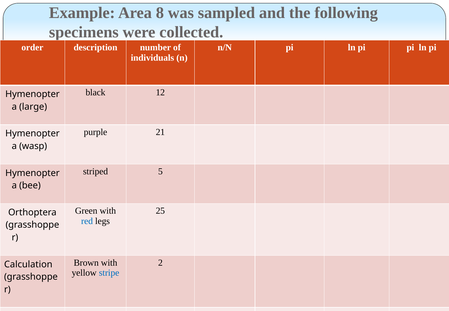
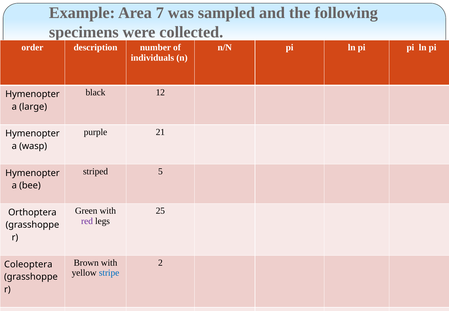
Area 8: 8 -> 7
red colour: blue -> purple
Calculation: Calculation -> Coleoptera
